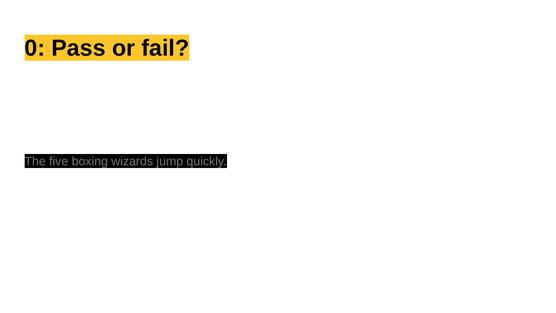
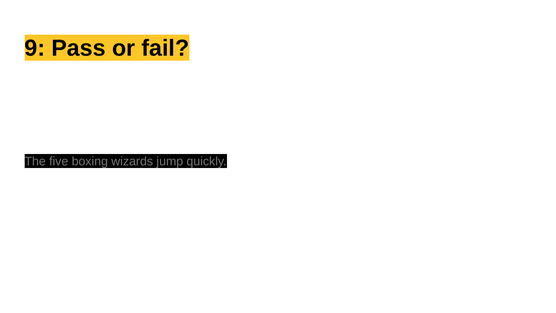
0: 0 -> 9
